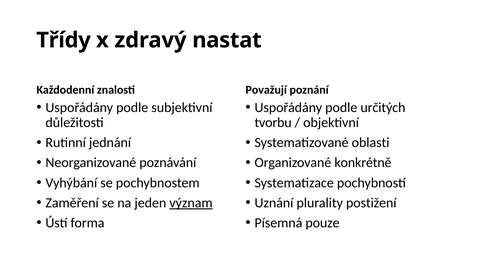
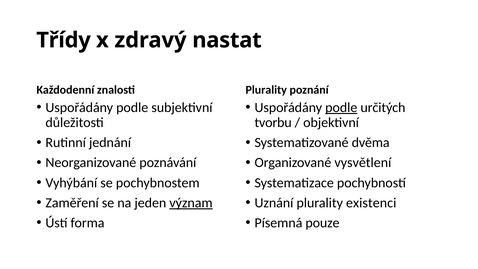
Považují at (266, 90): Považují -> Plurality
podle at (341, 107) underline: none -> present
oblasti: oblasti -> dvěma
konkrétně: konkrétně -> vysvětlení
postižení: postižení -> existenci
